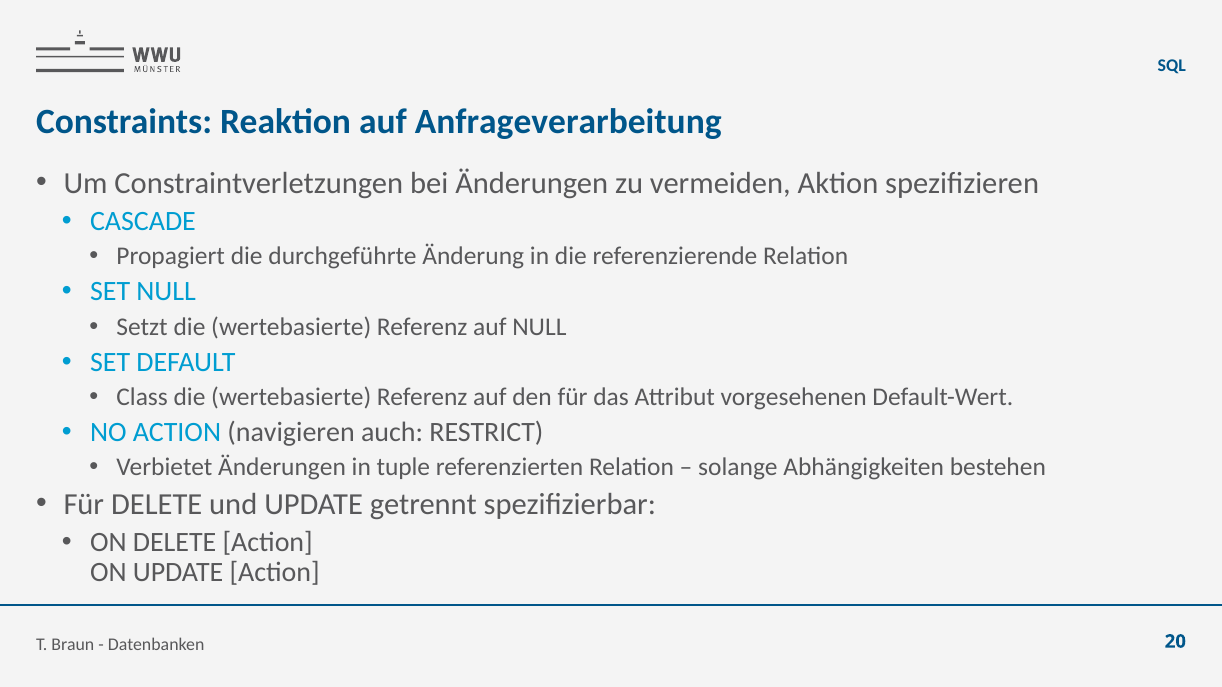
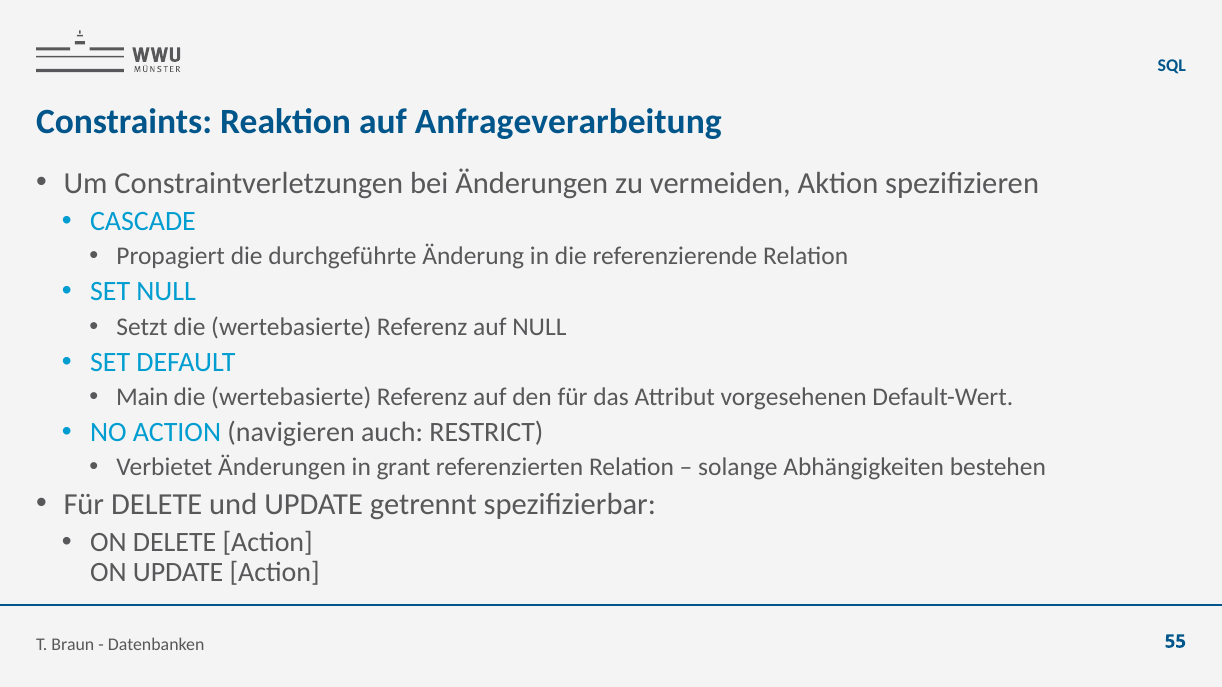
Class: Class -> Main
tuple: tuple -> grant
20: 20 -> 55
